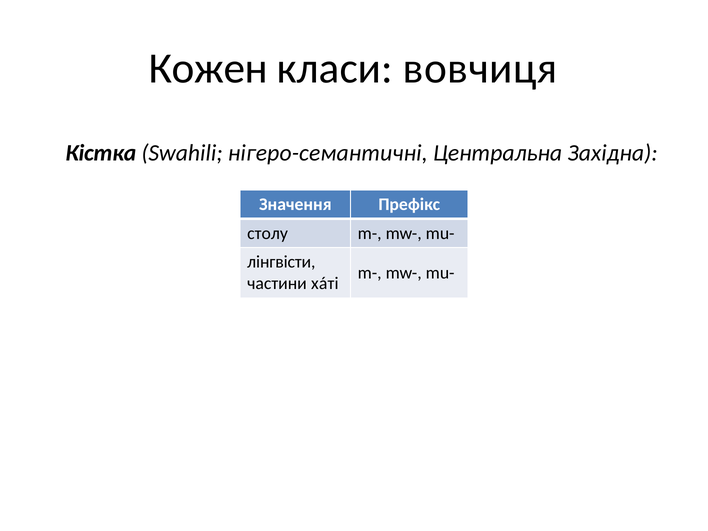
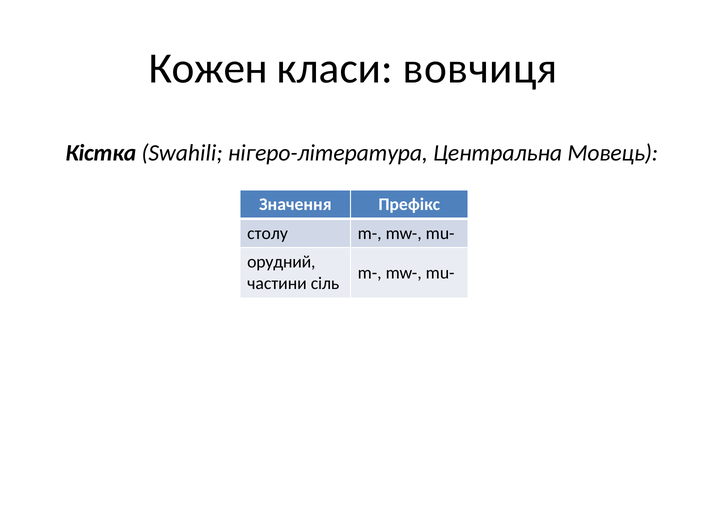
нігеро-семантичні: нігеро-семантичні -> нігеро-література
Західна: Західна -> Мовець
лінгвісти: лінгвісти -> орудний
хáті: хáті -> сіль
